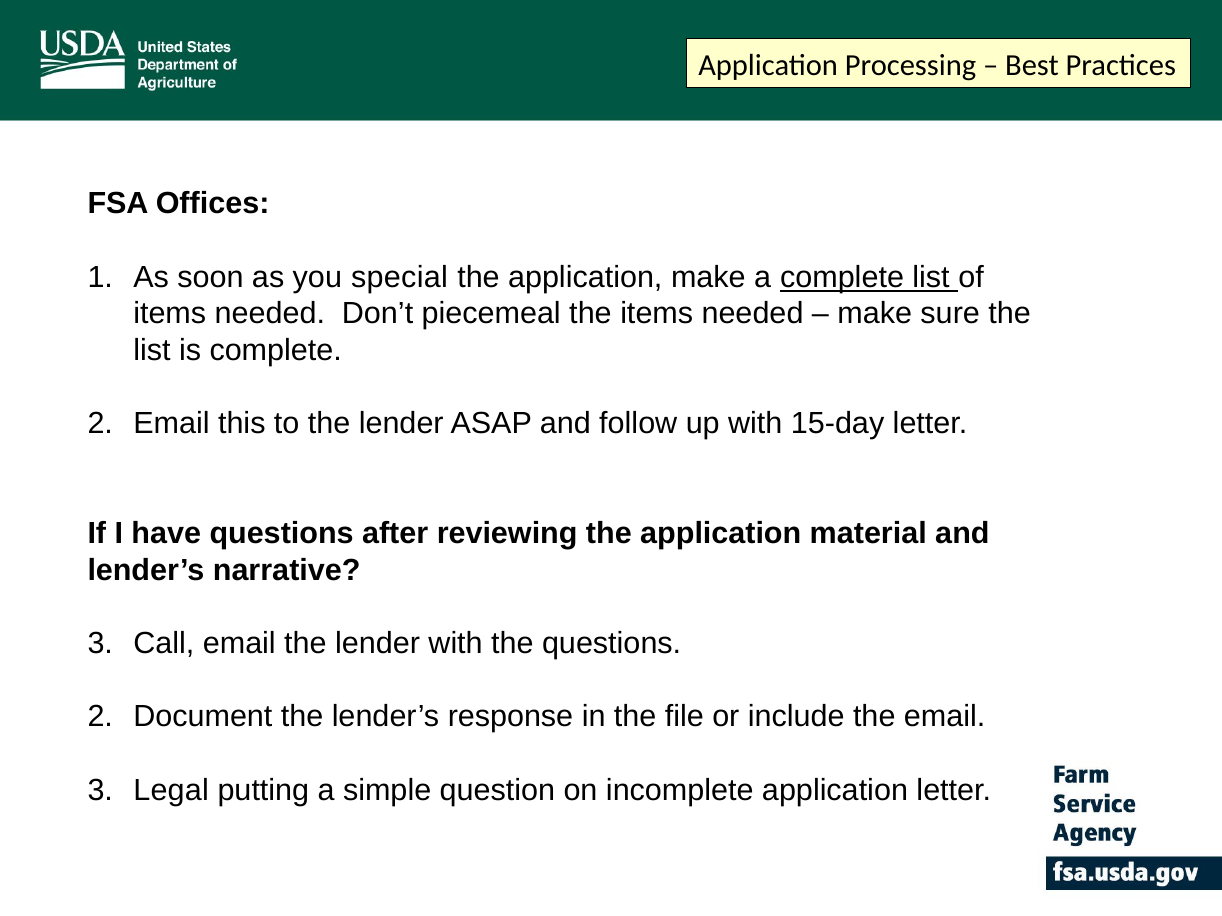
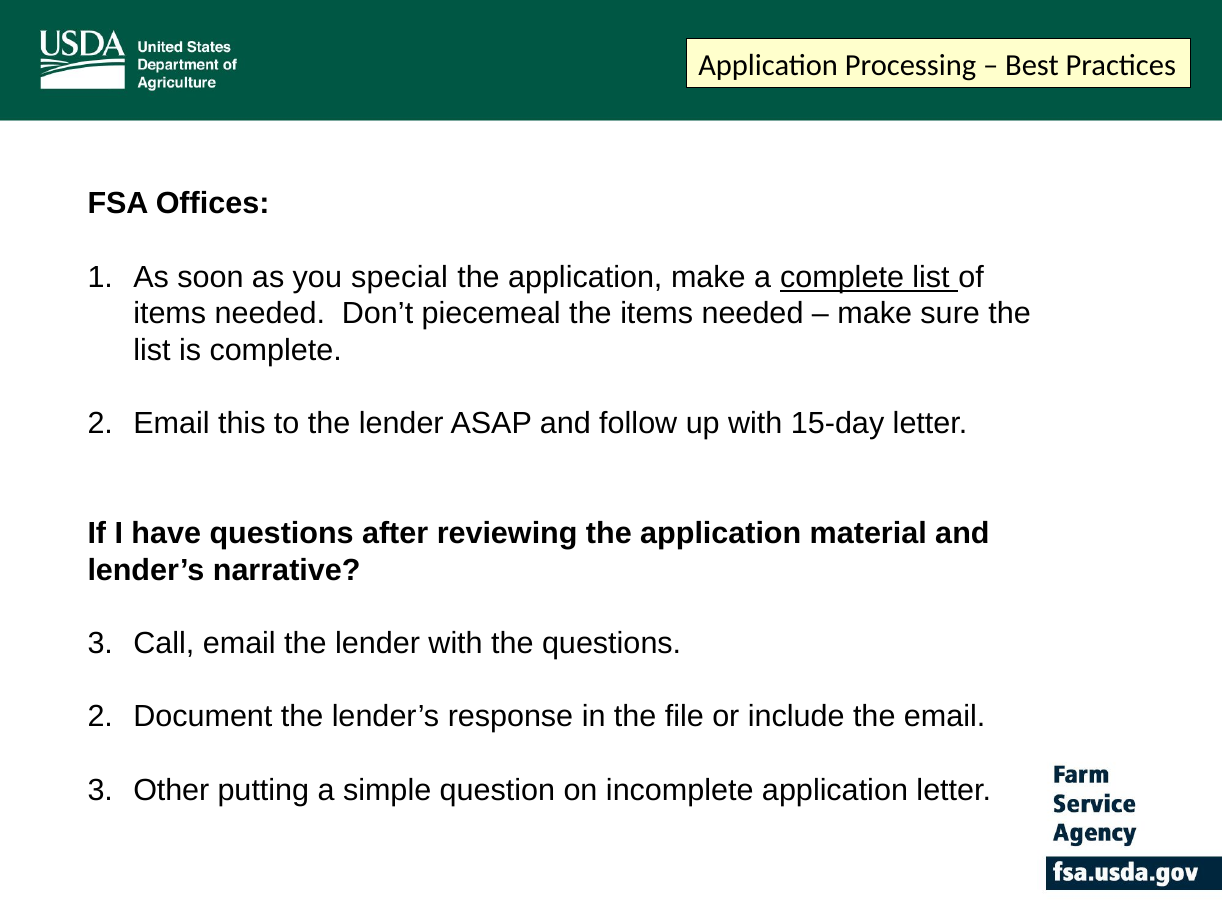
Legal: Legal -> Other
